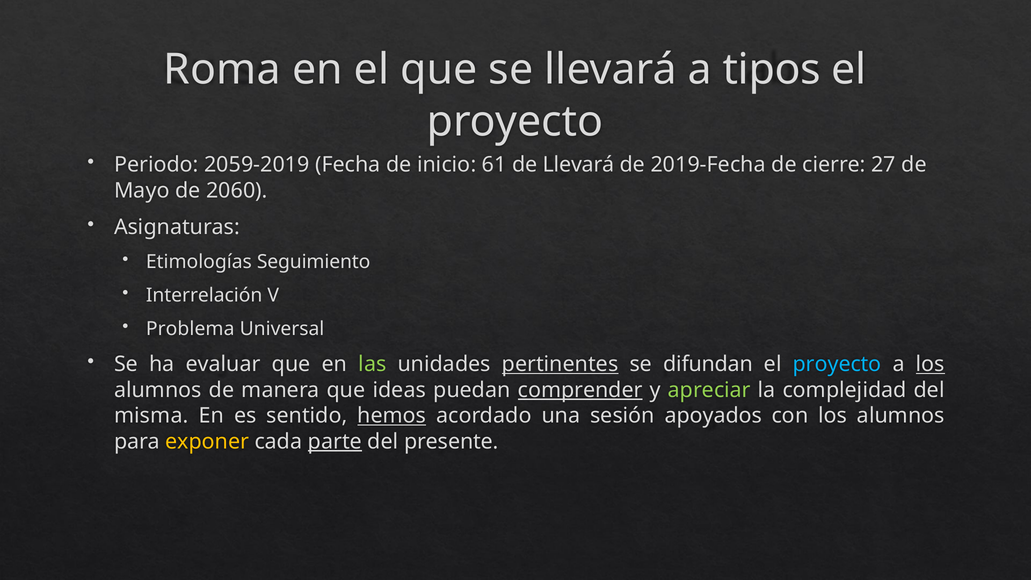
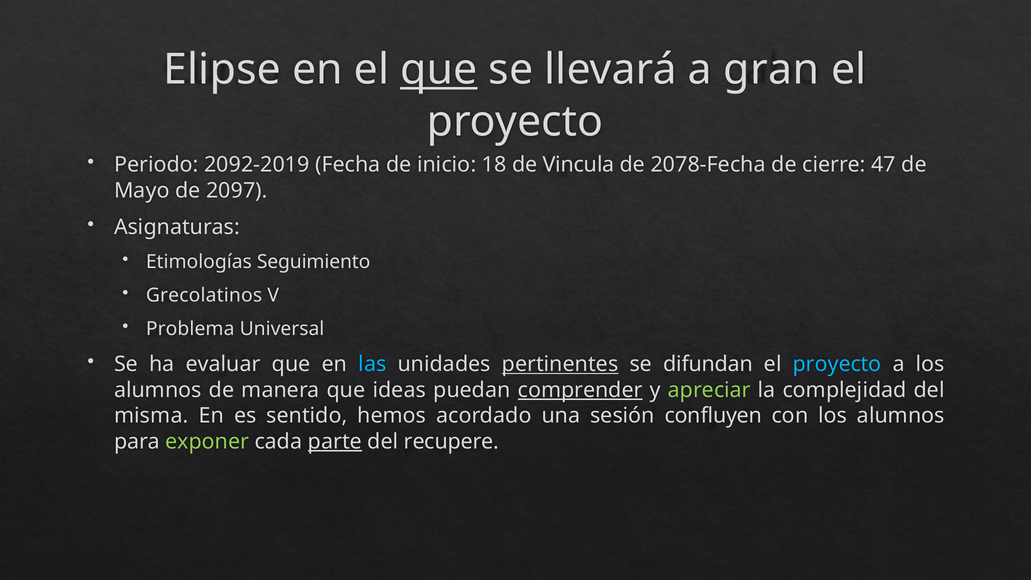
Roma: Roma -> Elipse
que at (439, 70) underline: none -> present
tipos: tipos -> gran
2059-2019: 2059-2019 -> 2092-2019
61: 61 -> 18
de Llevará: Llevará -> Vincula
2019-Fecha: 2019-Fecha -> 2078-Fecha
27: 27 -> 47
2060: 2060 -> 2097
Interrelación: Interrelación -> Grecolatinos
las colour: light green -> light blue
los at (930, 364) underline: present -> none
hemos underline: present -> none
apoyados: apoyados -> confluyen
exponer colour: yellow -> light green
presente: presente -> recupere
